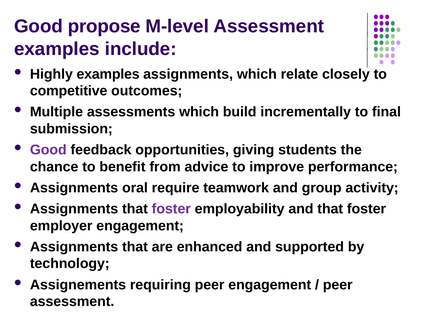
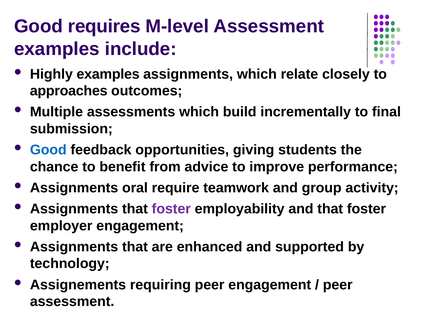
propose: propose -> requires
competitive: competitive -> approaches
Good at (48, 150) colour: purple -> blue
